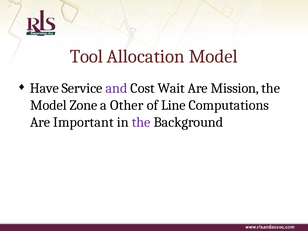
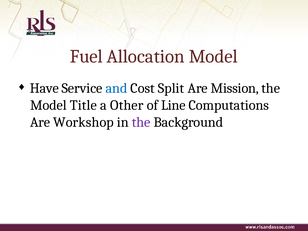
Tool: Tool -> Fuel
and colour: purple -> blue
Wait: Wait -> Split
Zone: Zone -> Title
Important: Important -> Workshop
